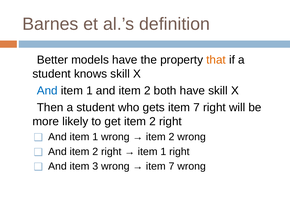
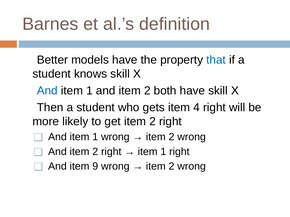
that colour: orange -> blue
gets item 7: 7 -> 4
3: 3 -> 9
7 at (171, 167): 7 -> 2
